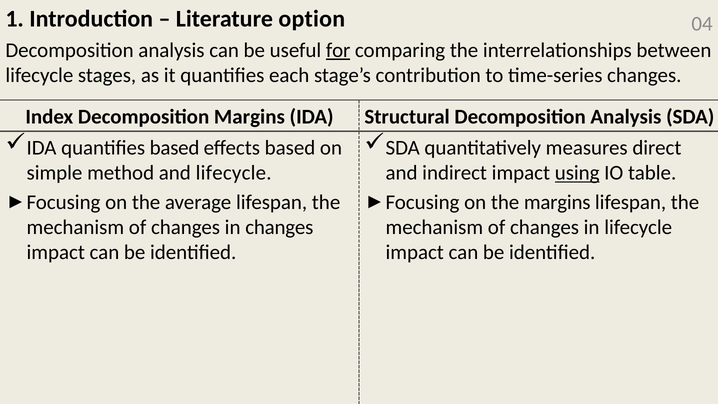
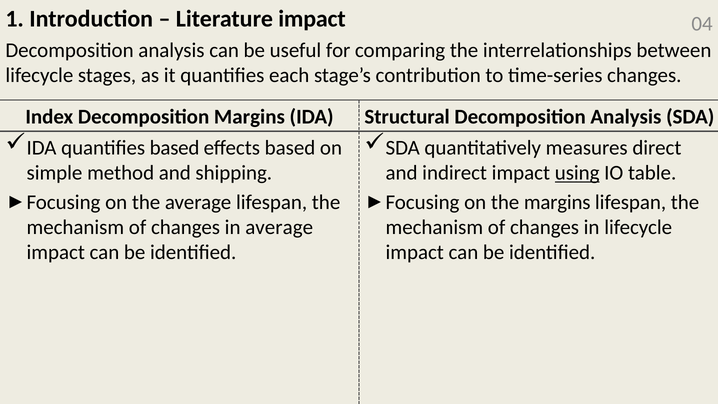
Literature option: option -> impact
for underline: present -> none
and lifecycle: lifecycle -> shipping
in changes: changes -> average
